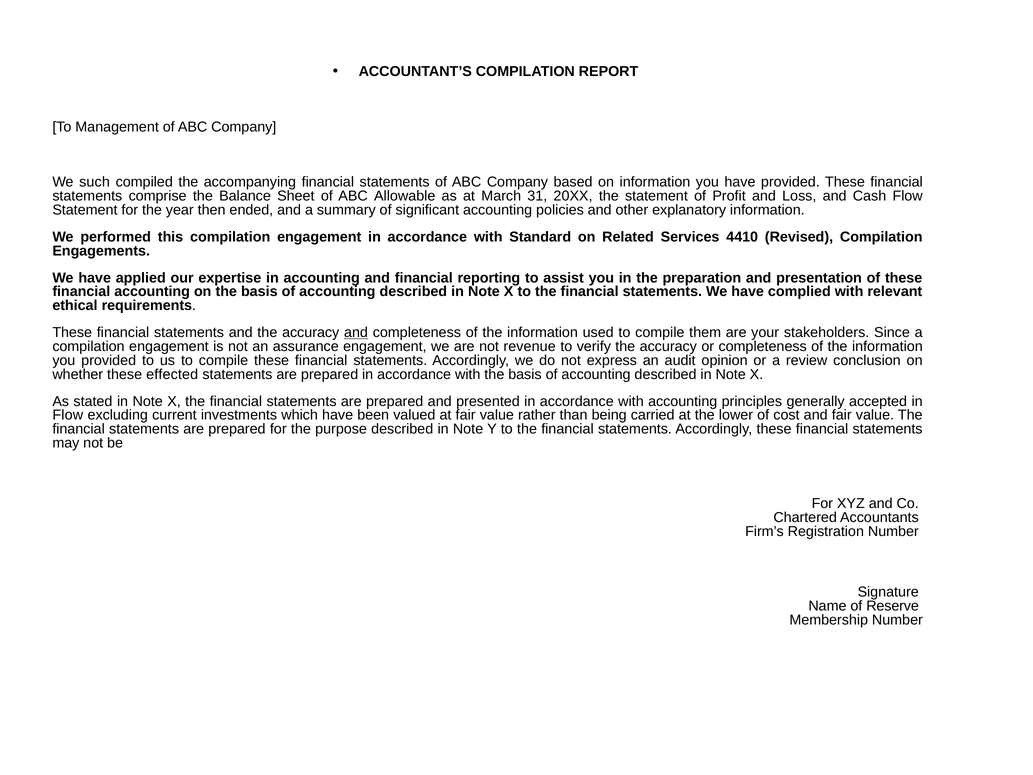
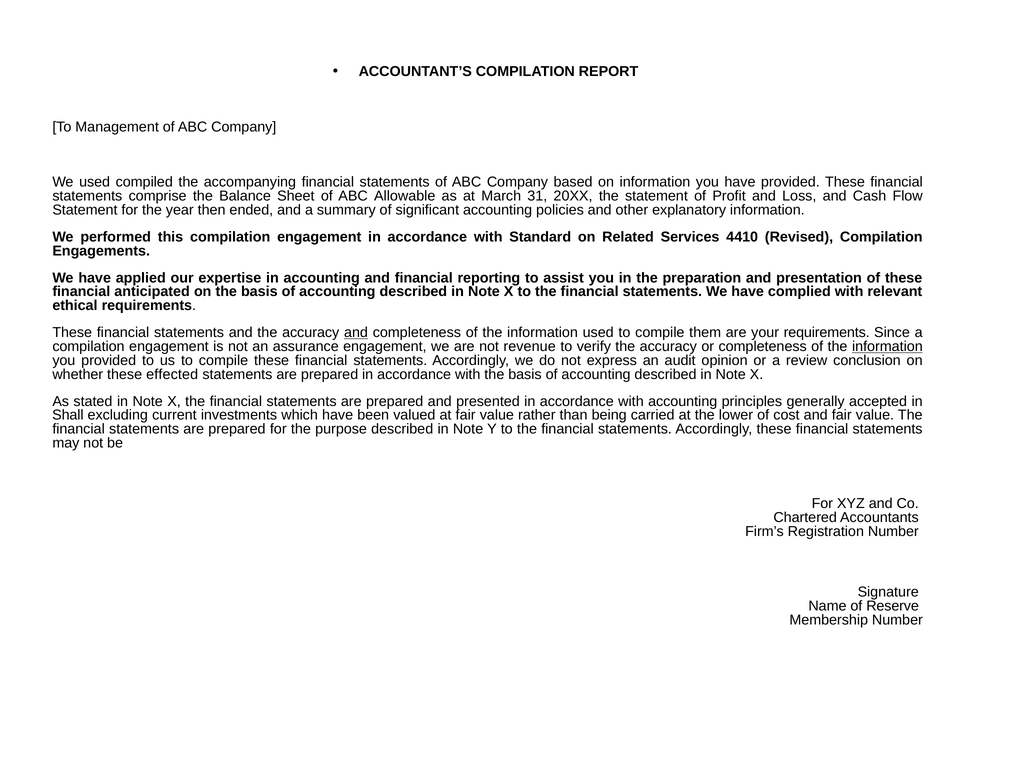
We such: such -> used
financial accounting: accounting -> anticipated
your stakeholders: stakeholders -> requirements
information at (887, 346) underline: none -> present
Flow at (68, 415): Flow -> Shall
